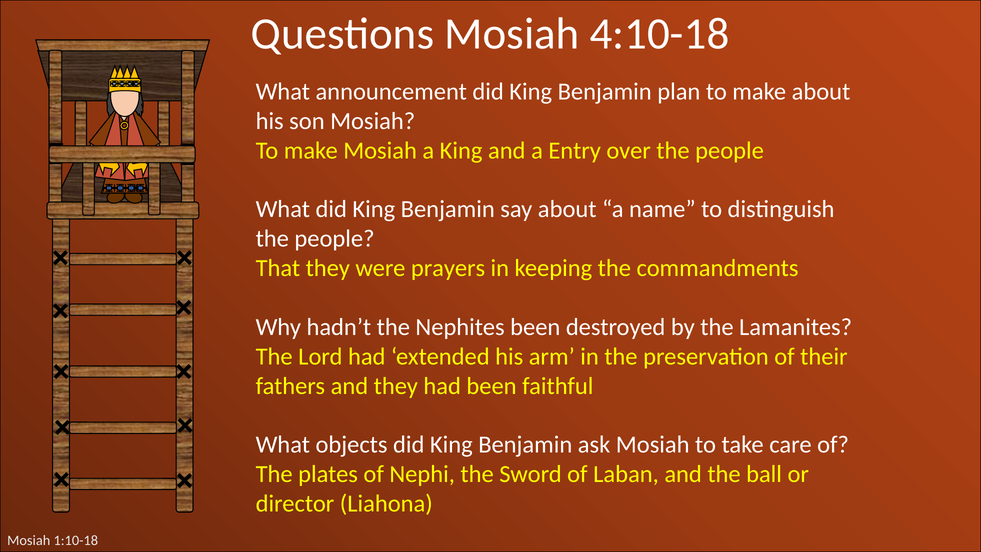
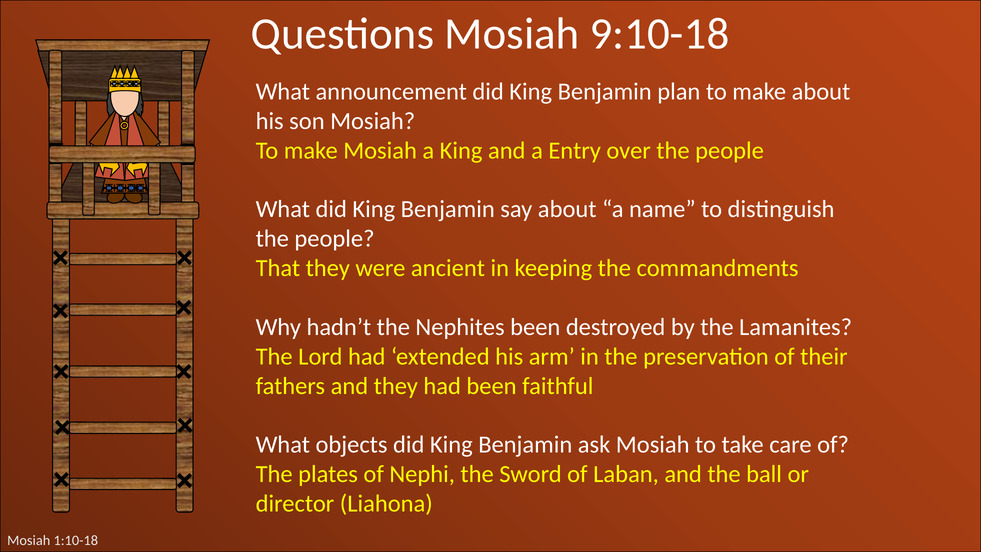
4:10-18: 4:10-18 -> 9:10-18
prayers: prayers -> ancient
